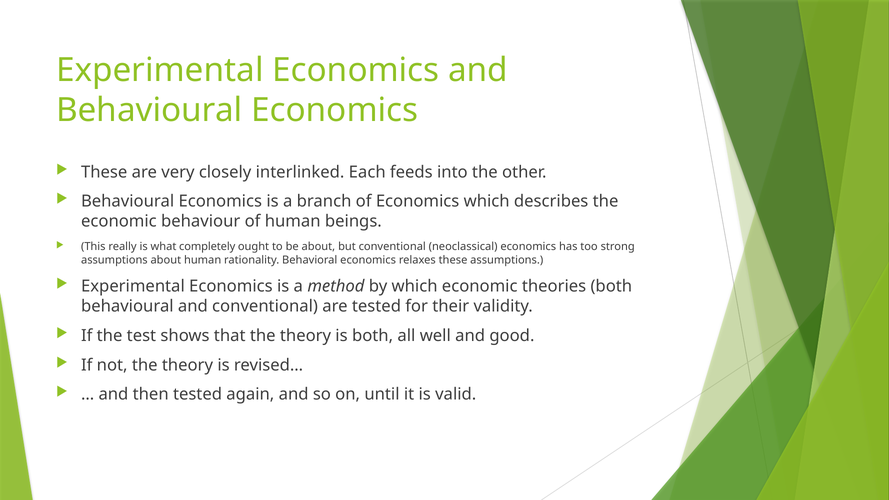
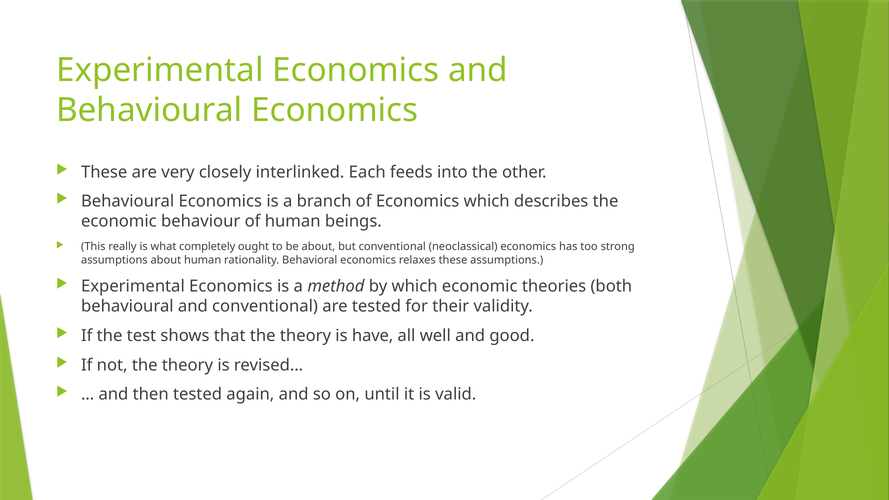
is both: both -> have
